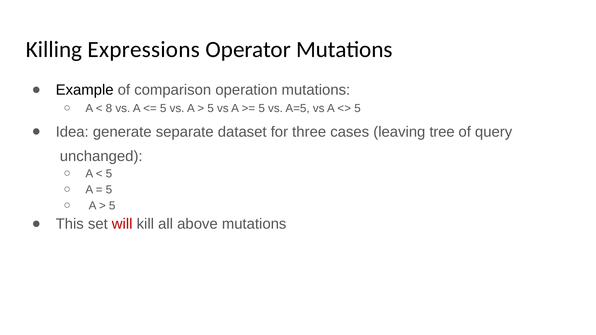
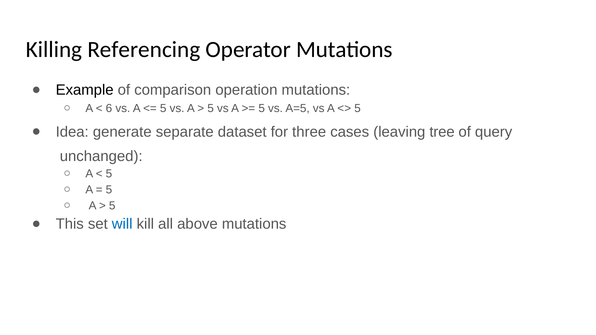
Expressions: Expressions -> Referencing
8: 8 -> 6
will colour: red -> blue
